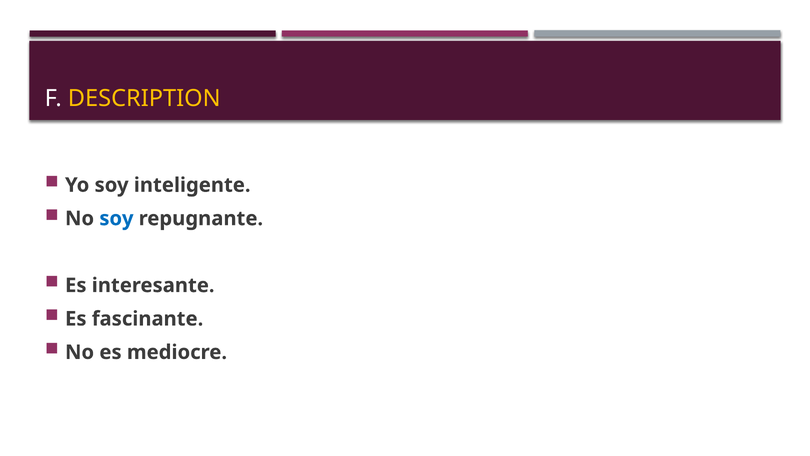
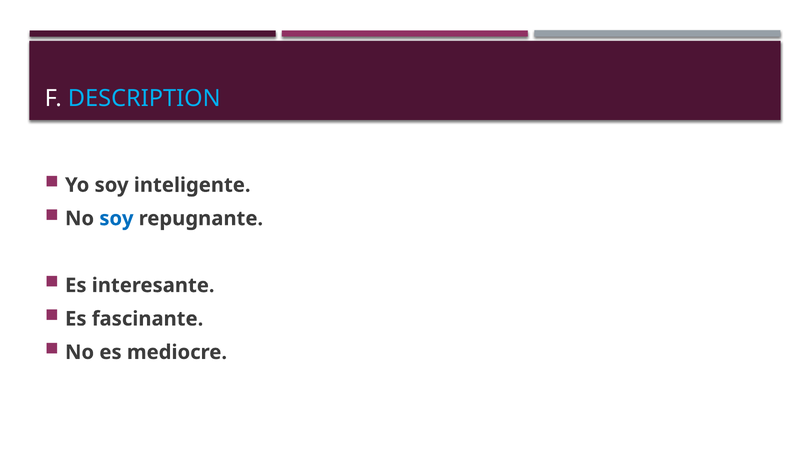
DESCRIPTION colour: yellow -> light blue
